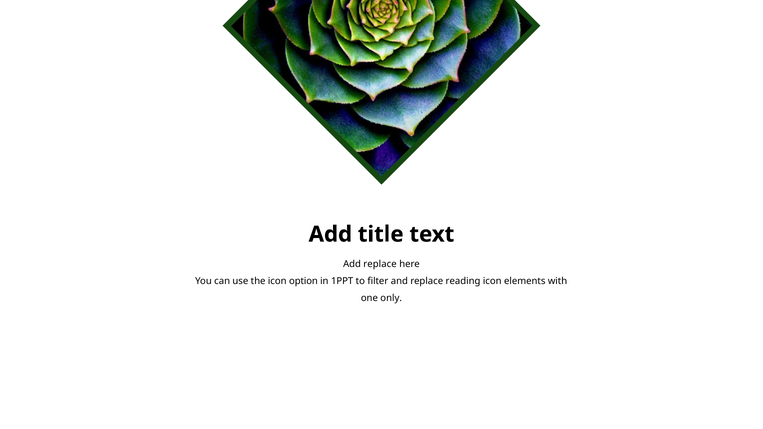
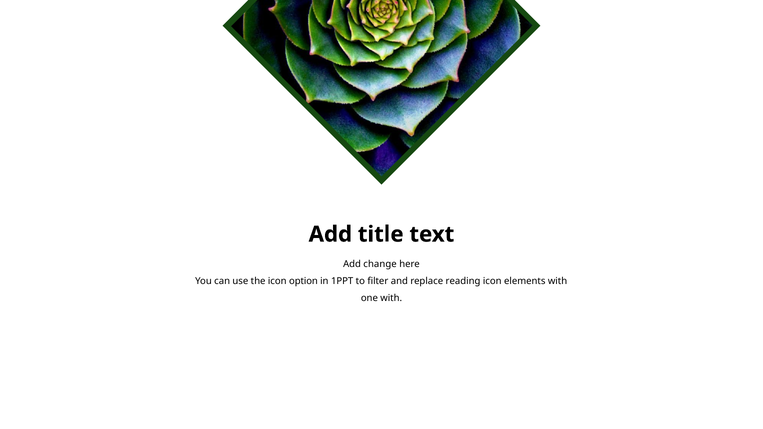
Add replace: replace -> change
one only: only -> with
